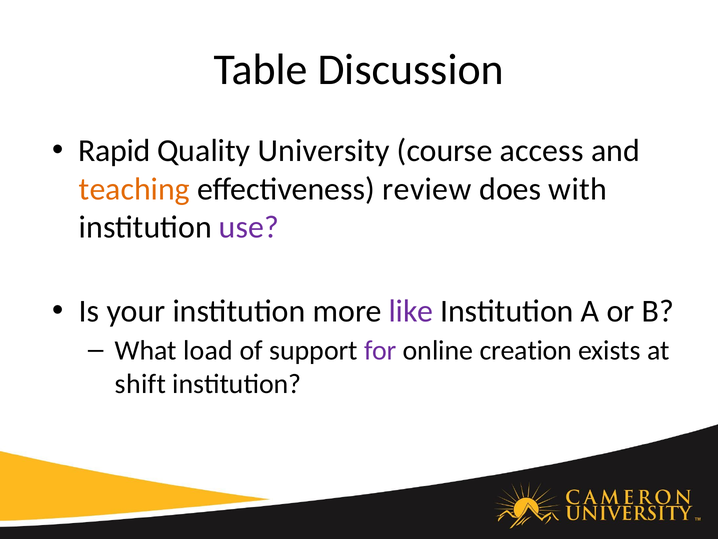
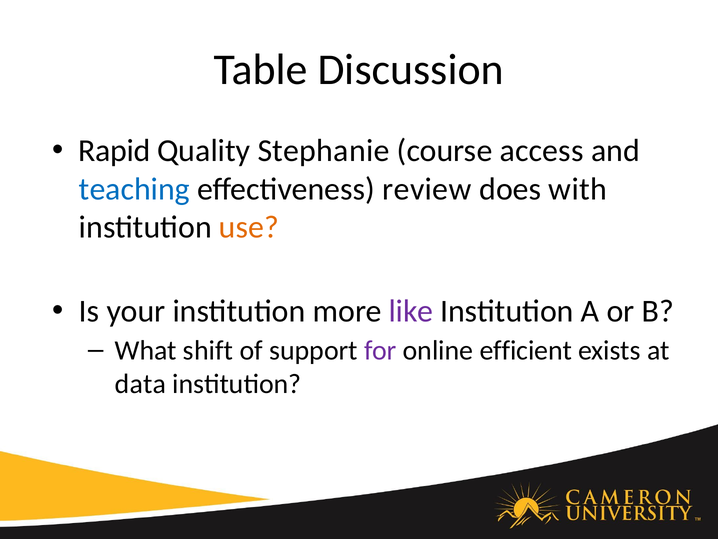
University: University -> Stephanie
teaching colour: orange -> blue
use colour: purple -> orange
load: load -> shift
creation: creation -> efficient
shift: shift -> data
